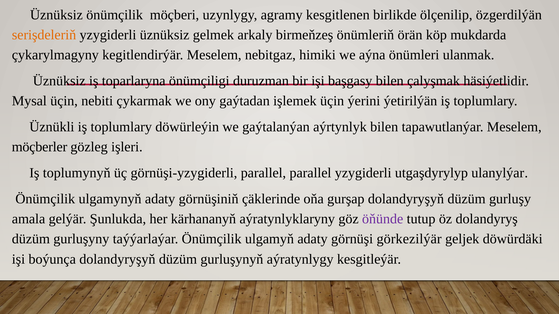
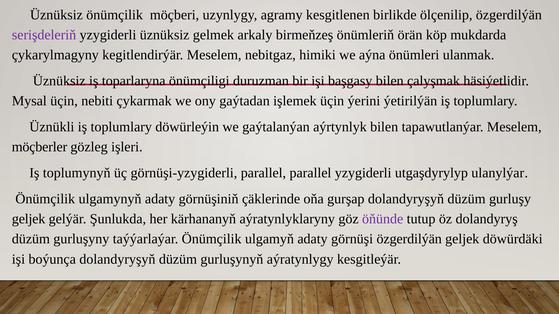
serişdeleriň colour: orange -> purple
amala at (29, 219): amala -> geljek
görnüşi görkezilýär: görkezilýär -> özgerdilýän
